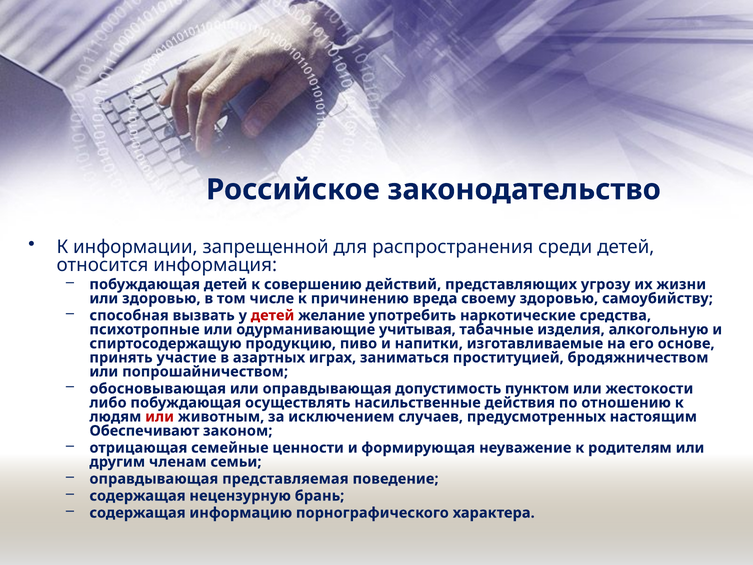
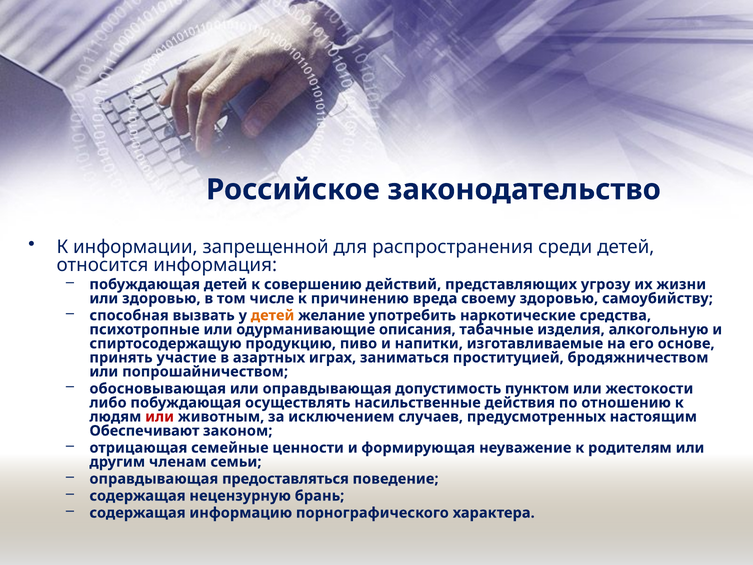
детей at (273, 315) colour: red -> orange
учитывая: учитывая -> описания
представляемая: представляемая -> предоставляться
